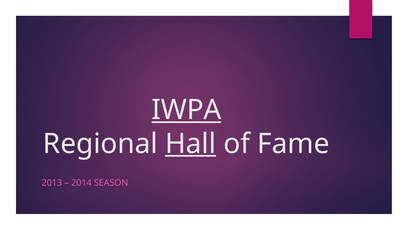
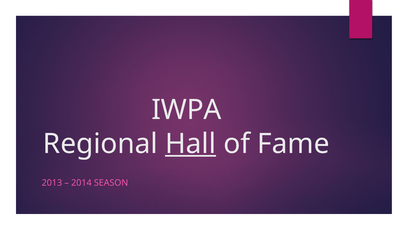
IWPA underline: present -> none
